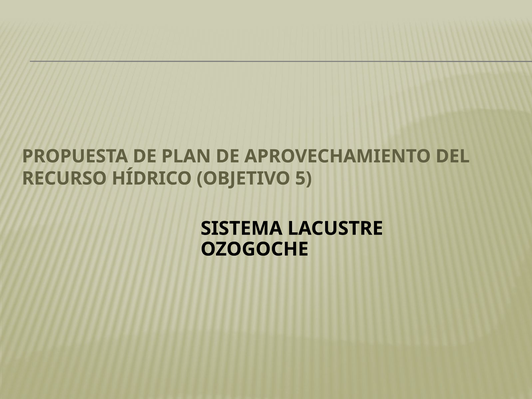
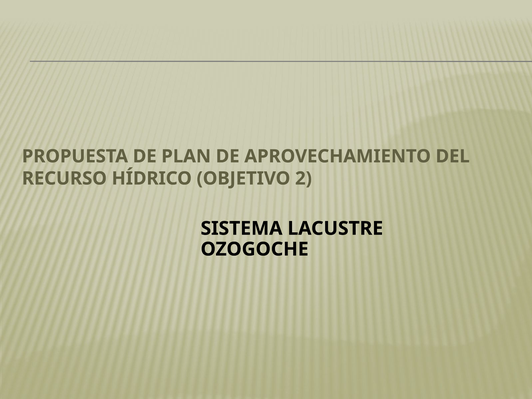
5: 5 -> 2
